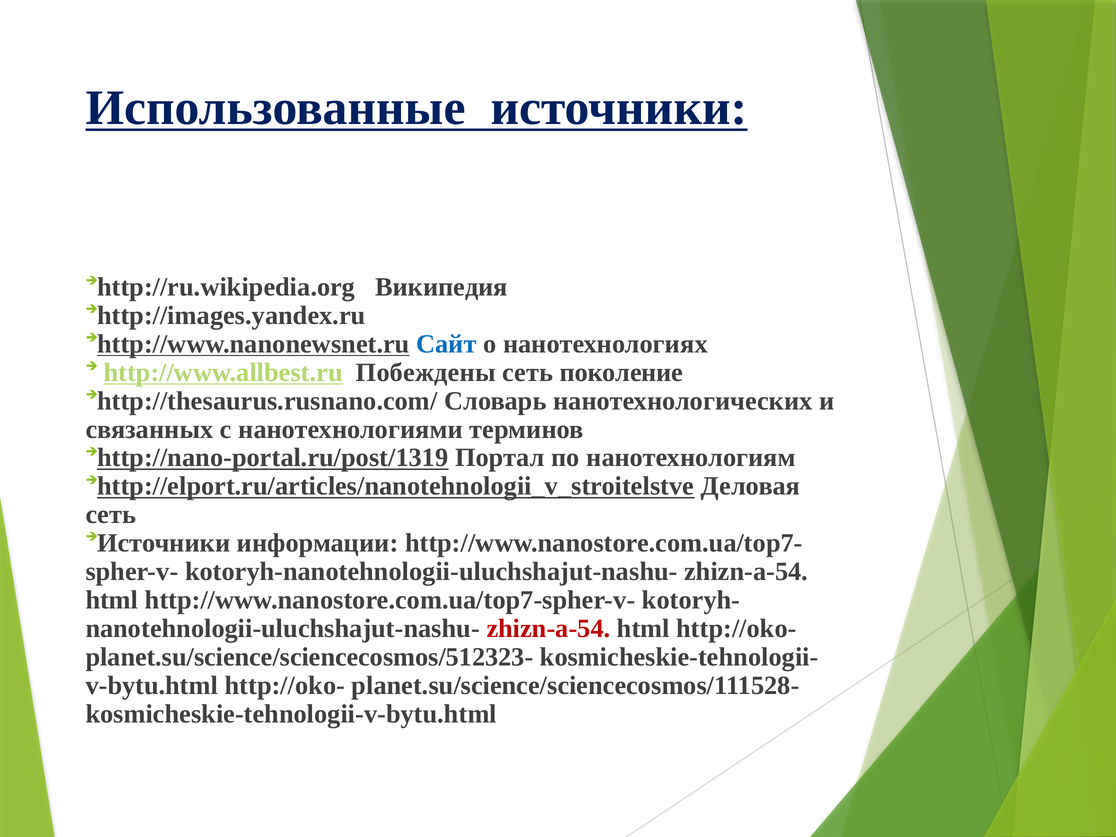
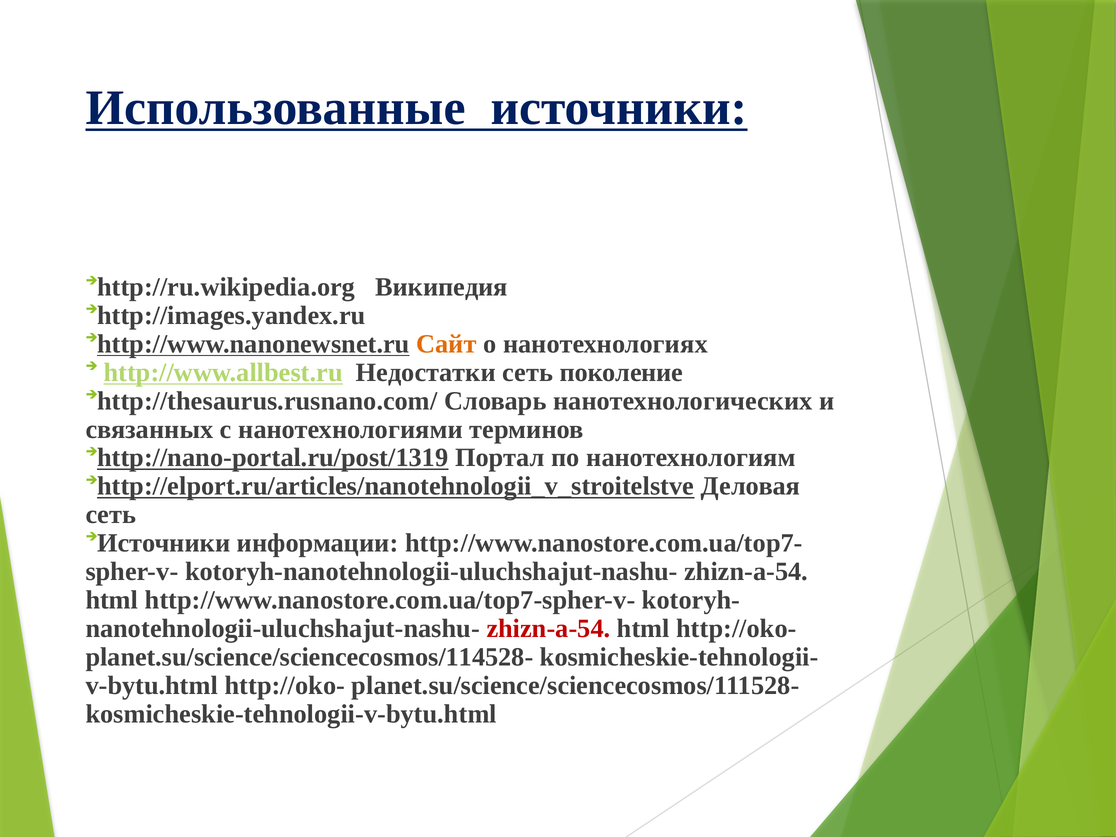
Сайт colour: blue -> orange
Побеждены: Побеждены -> Недостатки
planet.su/science/sciencecosmos/512323-: planet.su/science/sciencecosmos/512323- -> planet.su/science/sciencecosmos/114528-
